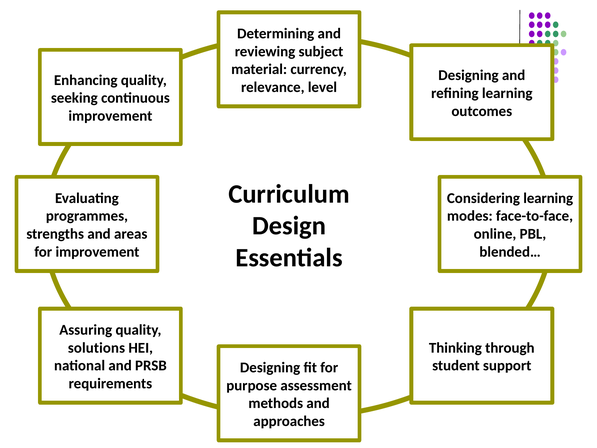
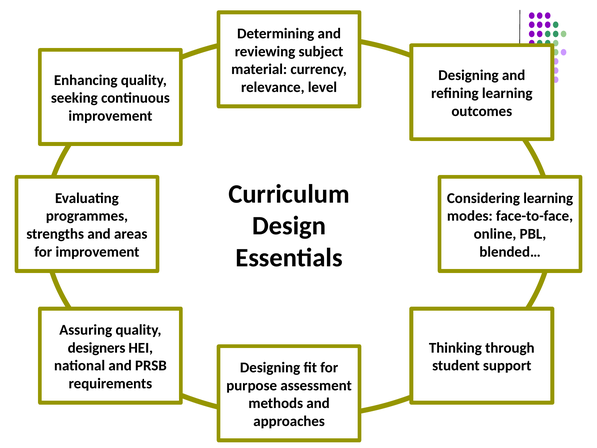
solutions: solutions -> designers
